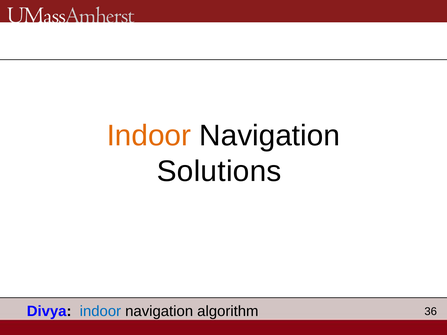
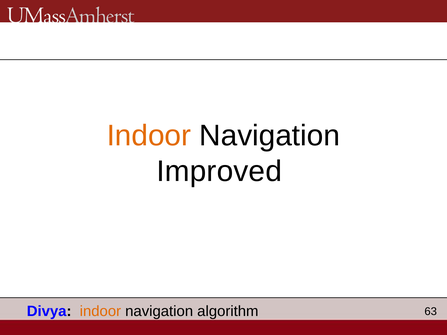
Solutions: Solutions -> Improved
indoor at (100, 311) colour: blue -> orange
36: 36 -> 63
